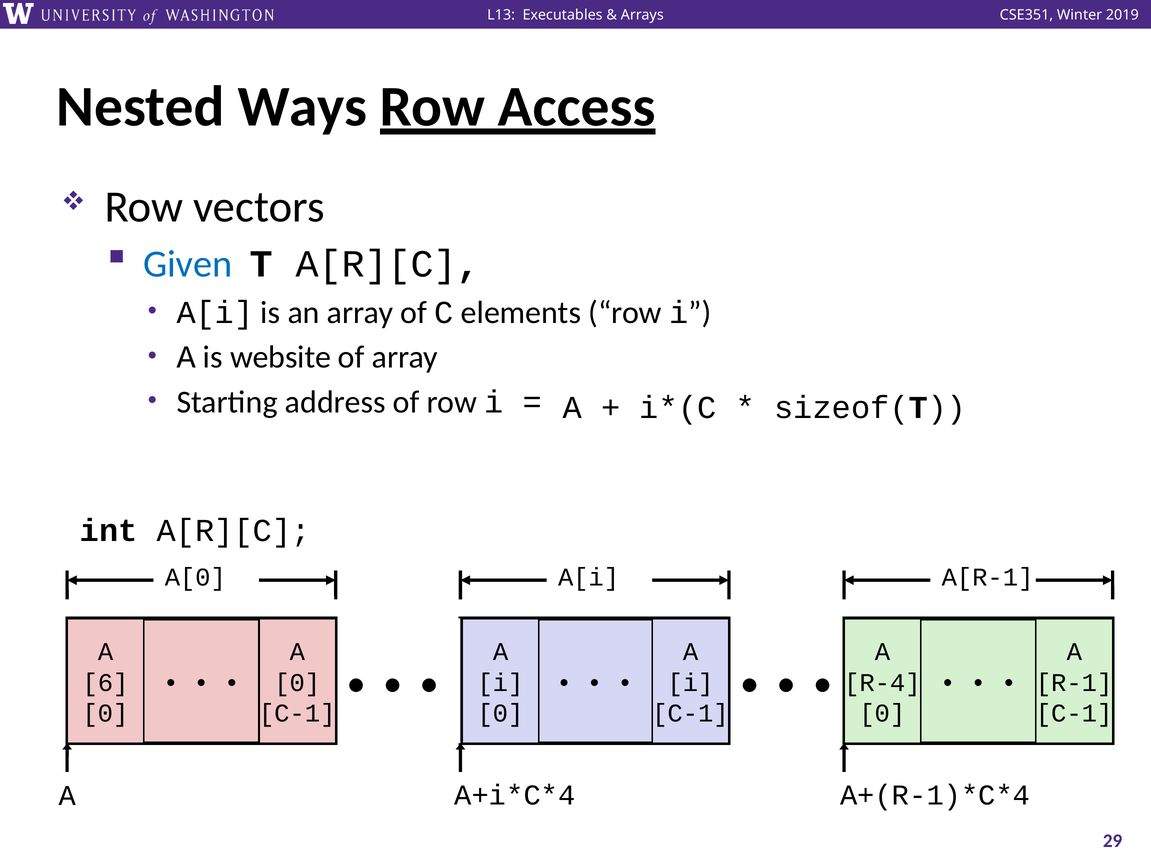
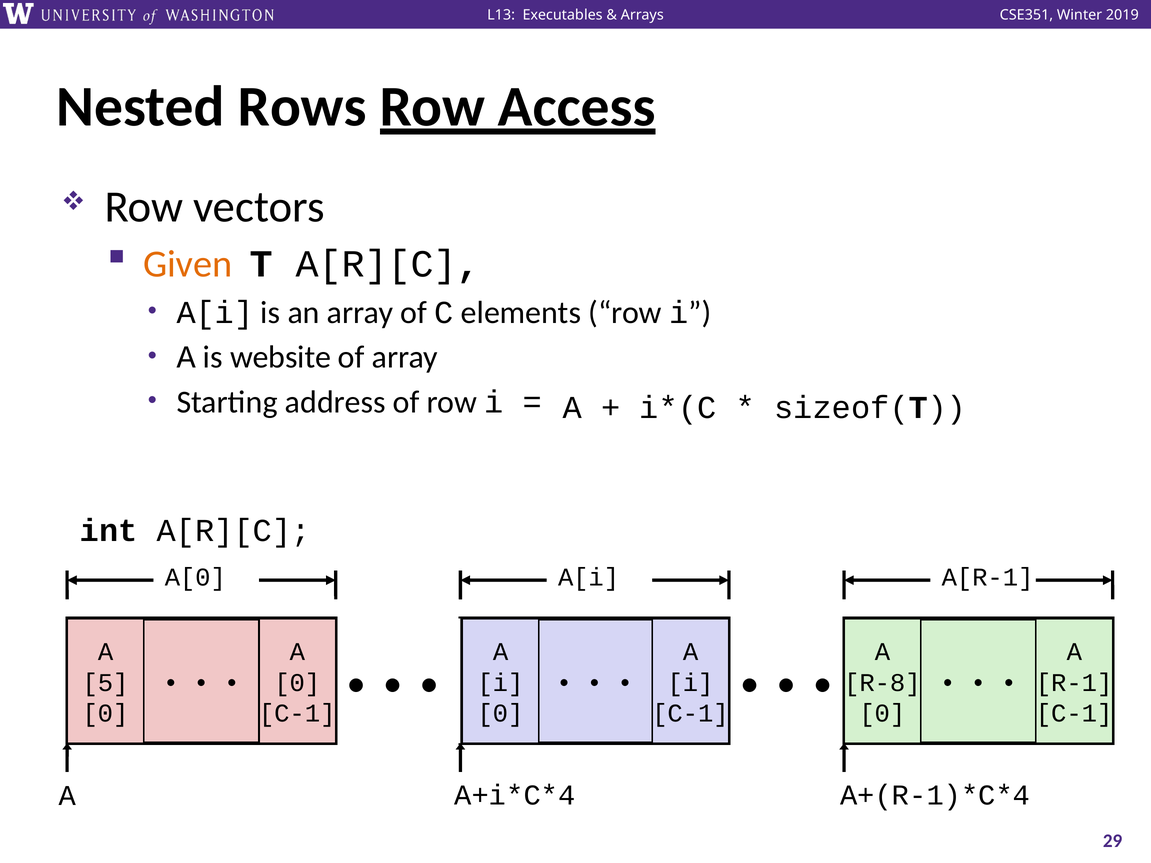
Ways: Ways -> Rows
Given colour: blue -> orange
6: 6 -> 5
R-4: R-4 -> R-8
